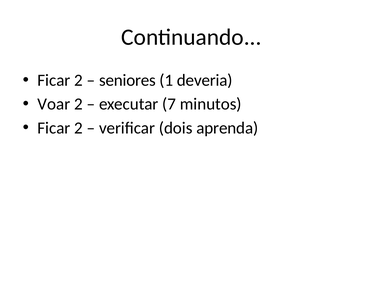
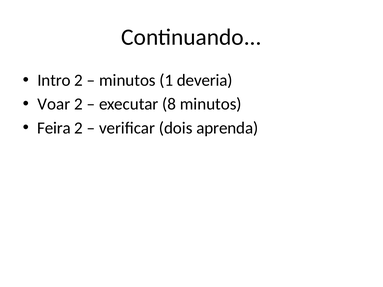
Ficar at (54, 80): Ficar -> Intro
seniores at (127, 80): seniores -> minutos
7: 7 -> 8
Ficar at (54, 128): Ficar -> Feira
